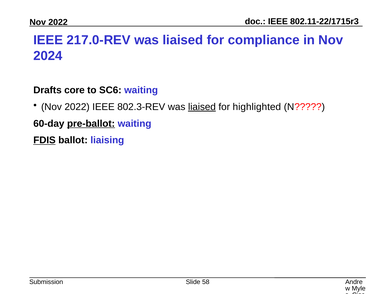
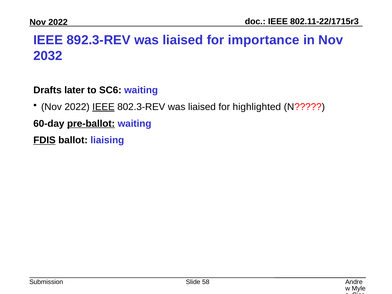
217.0-REV: 217.0-REV -> 892.3-REV
compliance: compliance -> importance
2024: 2024 -> 2032
core: core -> later
IEEE at (103, 107) underline: none -> present
liaised at (202, 107) underline: present -> none
